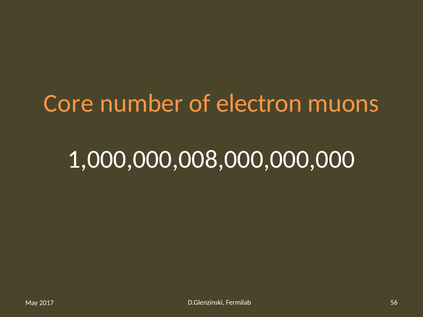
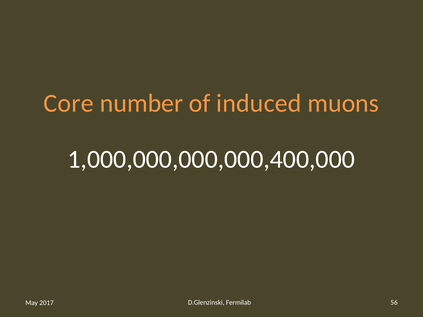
electron: electron -> induced
1,000,000,008,000,000,000: 1,000,000,008,000,000,000 -> 1,000,000,000,000,400,000
